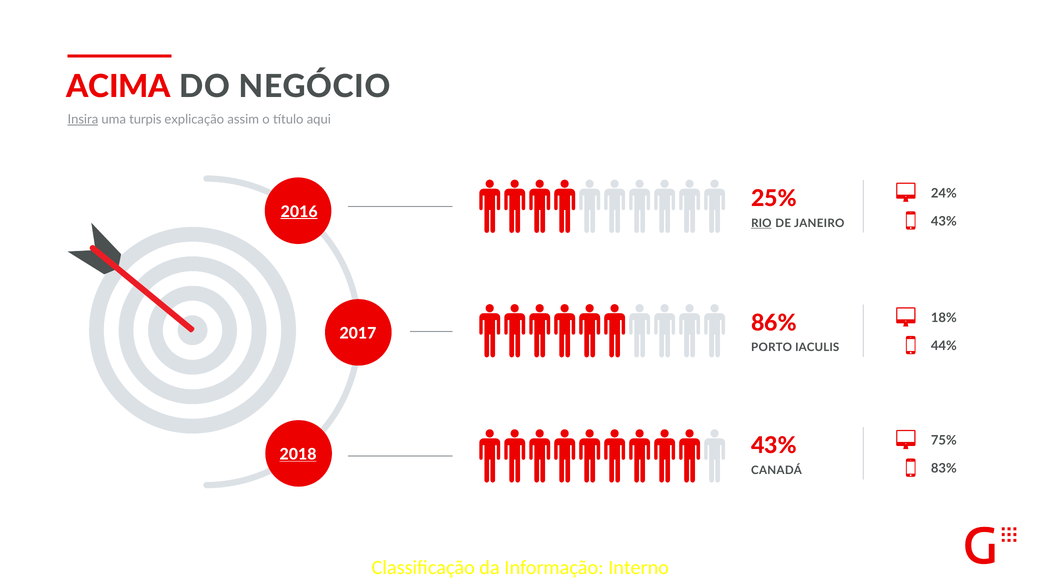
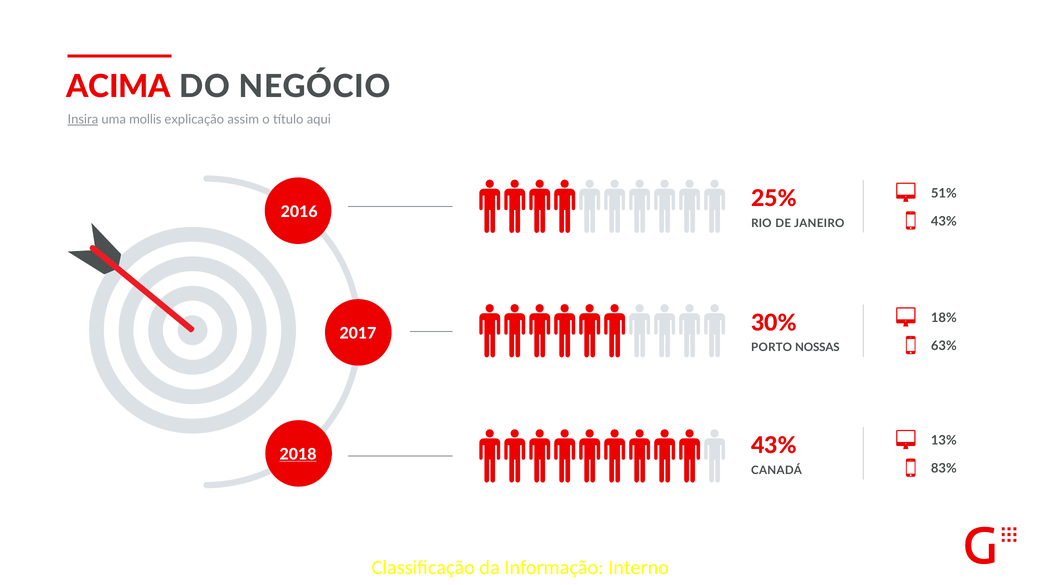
turpis: turpis -> mollis
24%: 24% -> 51%
2016 underline: present -> none
RIO underline: present -> none
86%: 86% -> 30%
44%: 44% -> 63%
IACULIS: IACULIS -> NOSSAS
75%: 75% -> 13%
